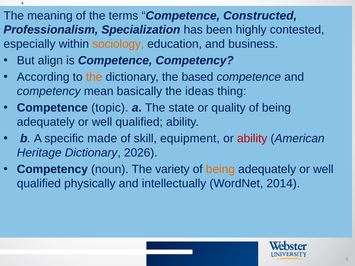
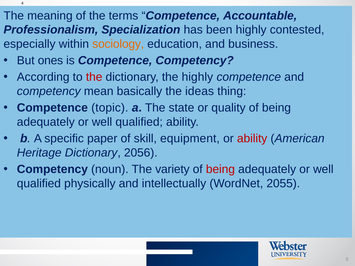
Constructed: Constructed -> Accountable
align: align -> ones
the at (94, 77) colour: orange -> red
the based: based -> highly
made: made -> paper
2026: 2026 -> 2056
being at (220, 169) colour: orange -> red
2014: 2014 -> 2055
